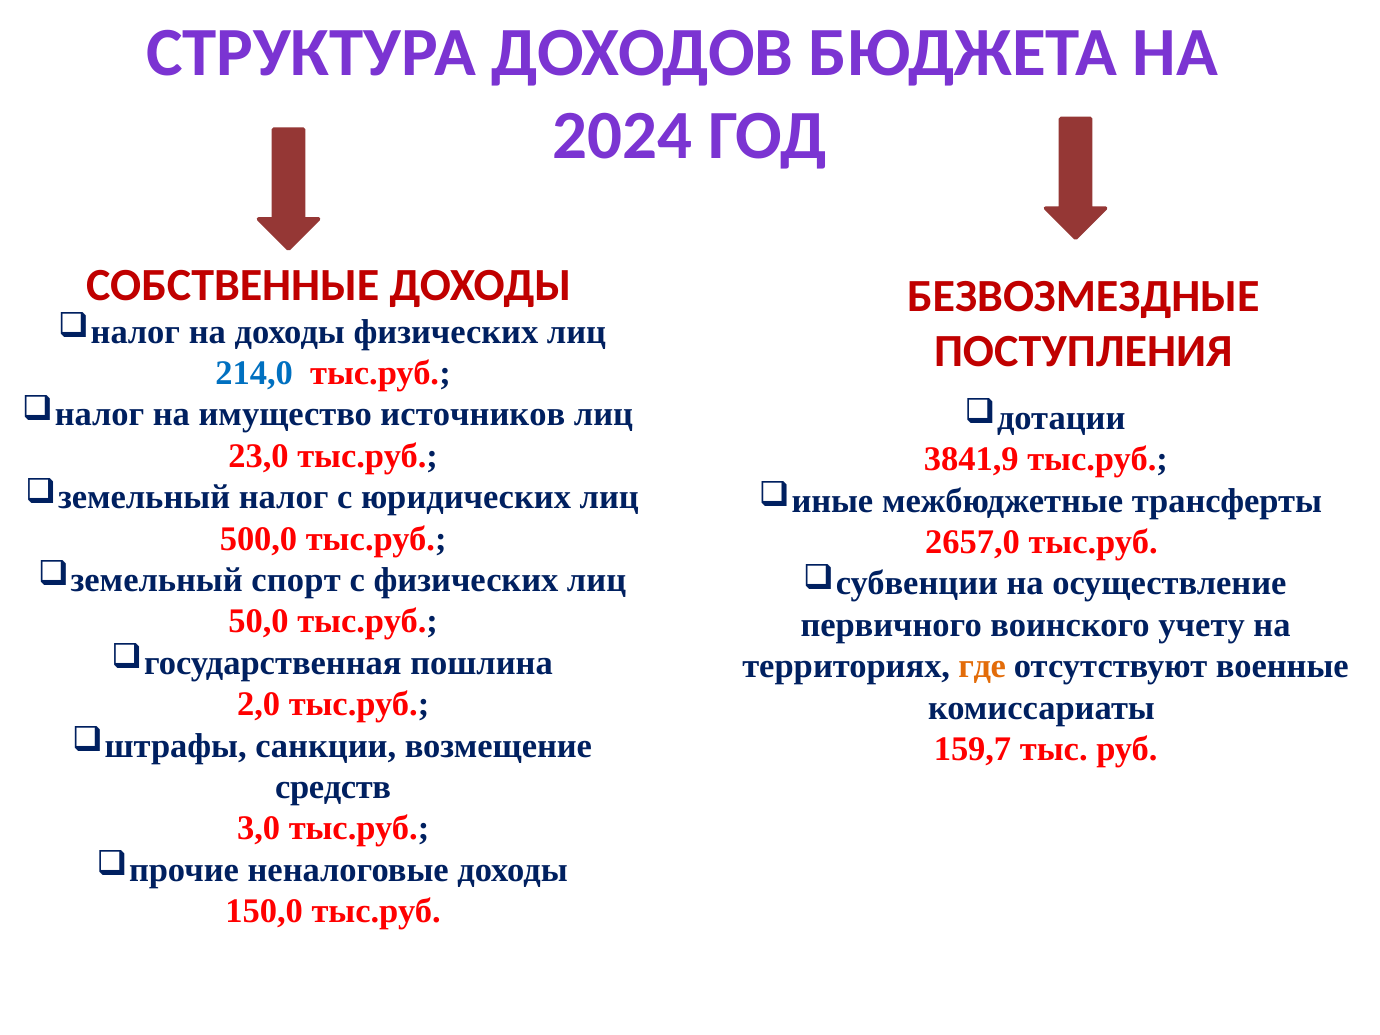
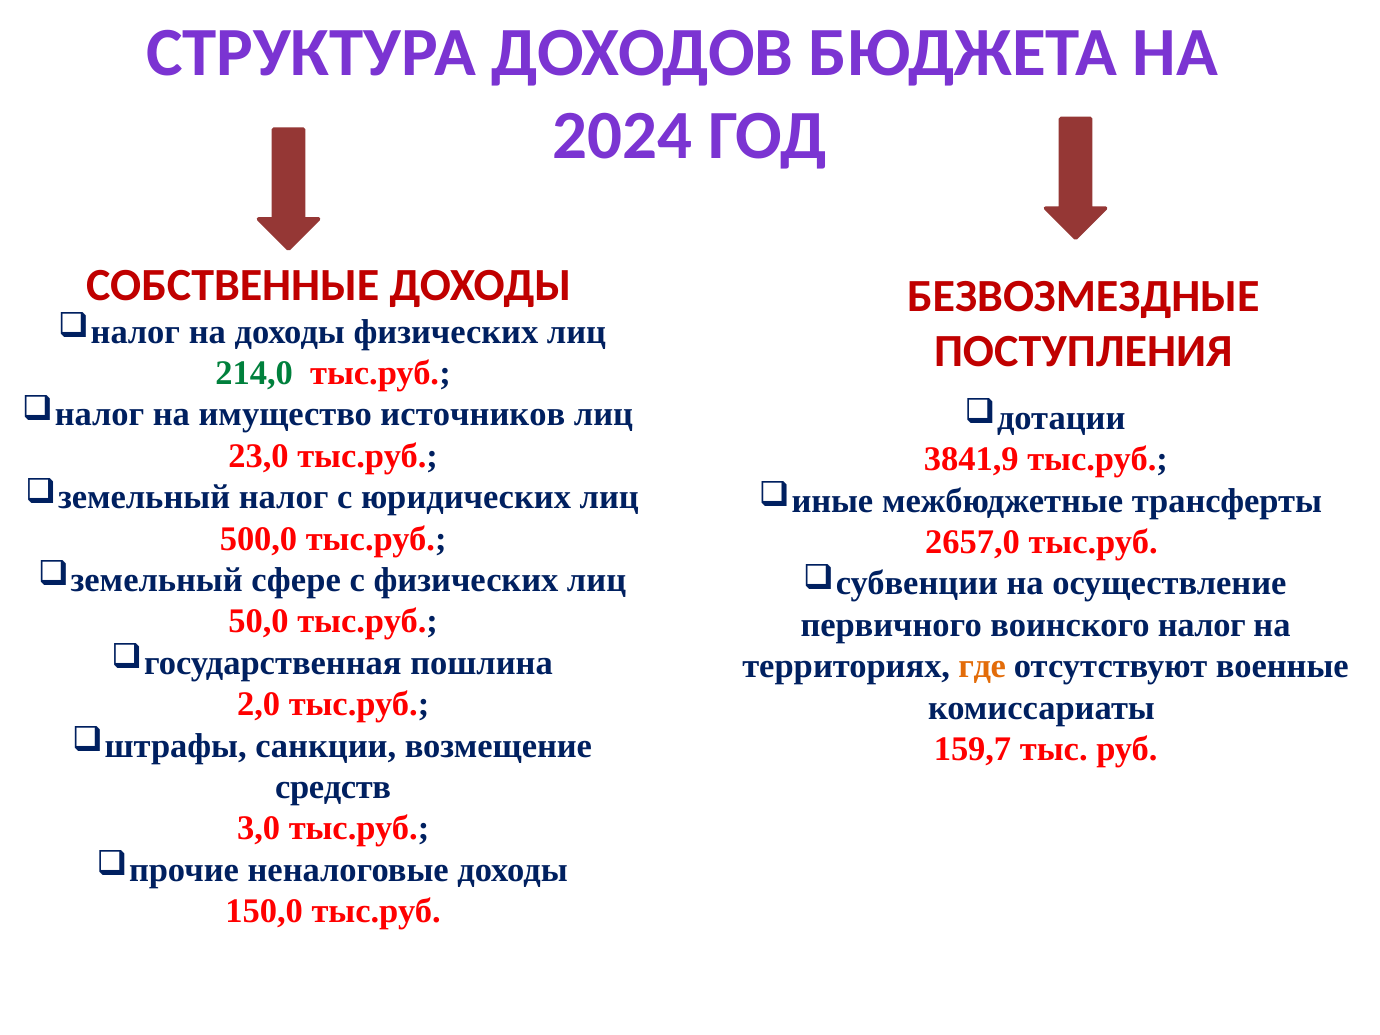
214,0 colour: blue -> green
спорт: спорт -> сфере
воинского учету: учету -> налог
